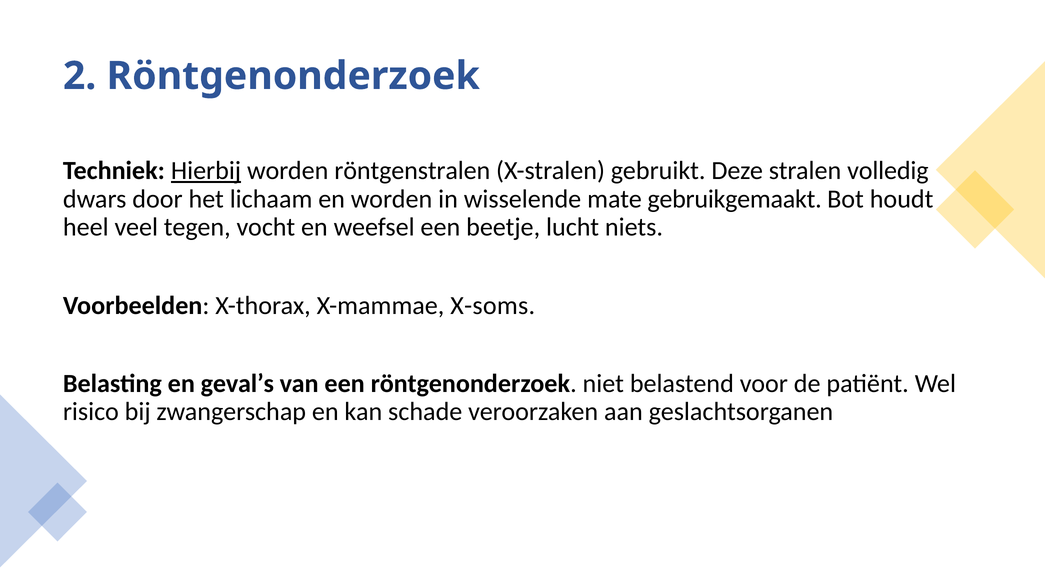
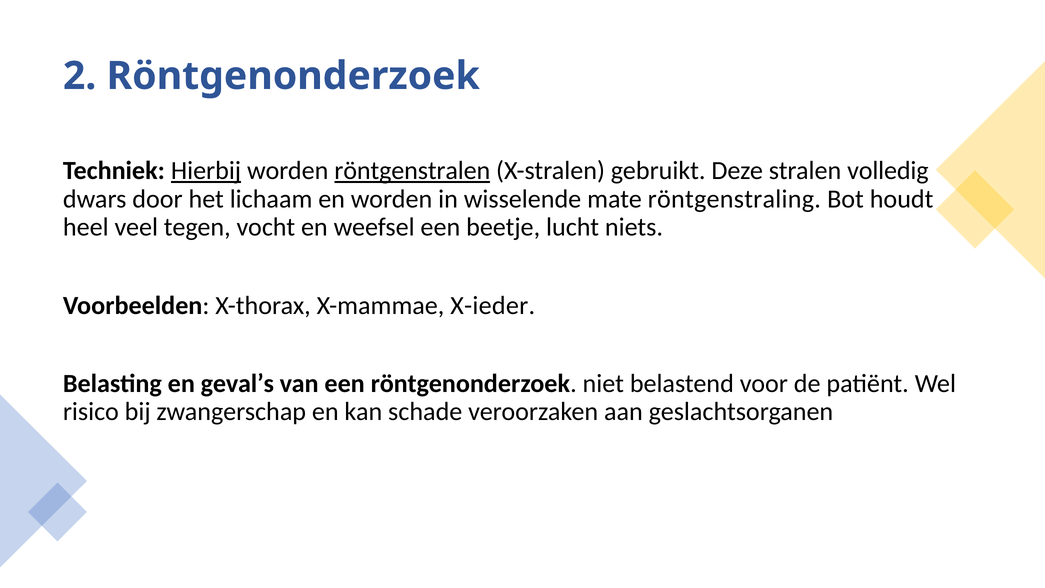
röntgenstralen underline: none -> present
gebruikgemaakt: gebruikgemaakt -> röntgenstraling
X-soms: X-soms -> X-ieder
